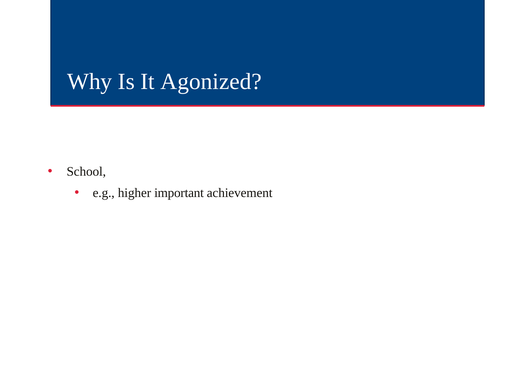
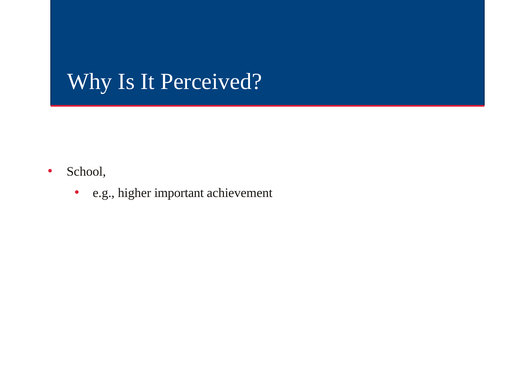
Agonized: Agonized -> Perceived
